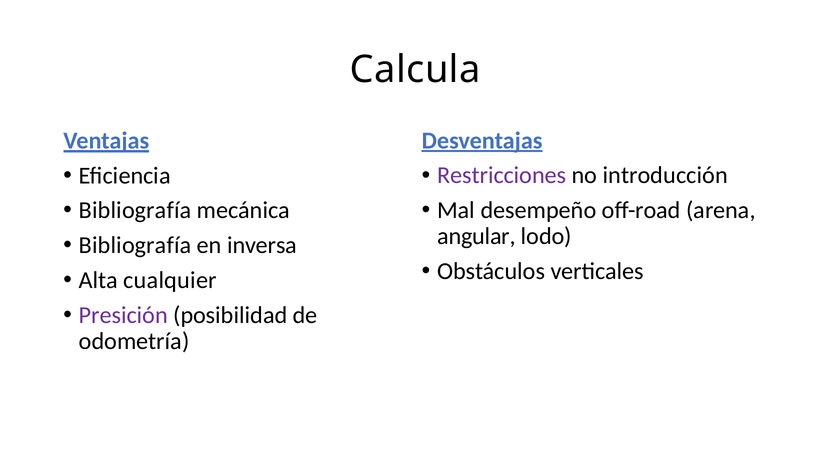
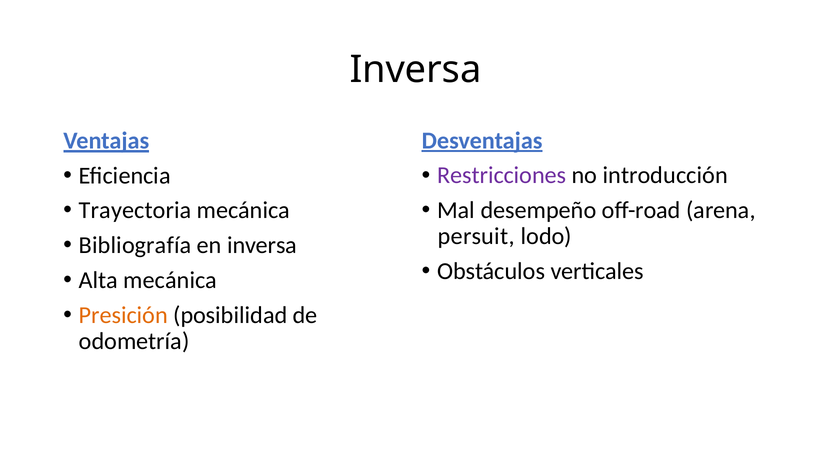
Calcula at (415, 70): Calcula -> Inversa
Bibliografía at (135, 210): Bibliografía -> Trayectoria
angular: angular -> persuit
Alta cualquier: cualquier -> mecánica
Presición colour: purple -> orange
